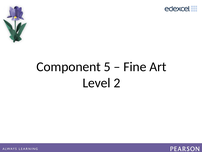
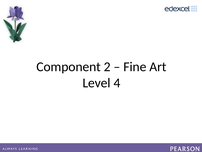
5: 5 -> 2
2: 2 -> 4
